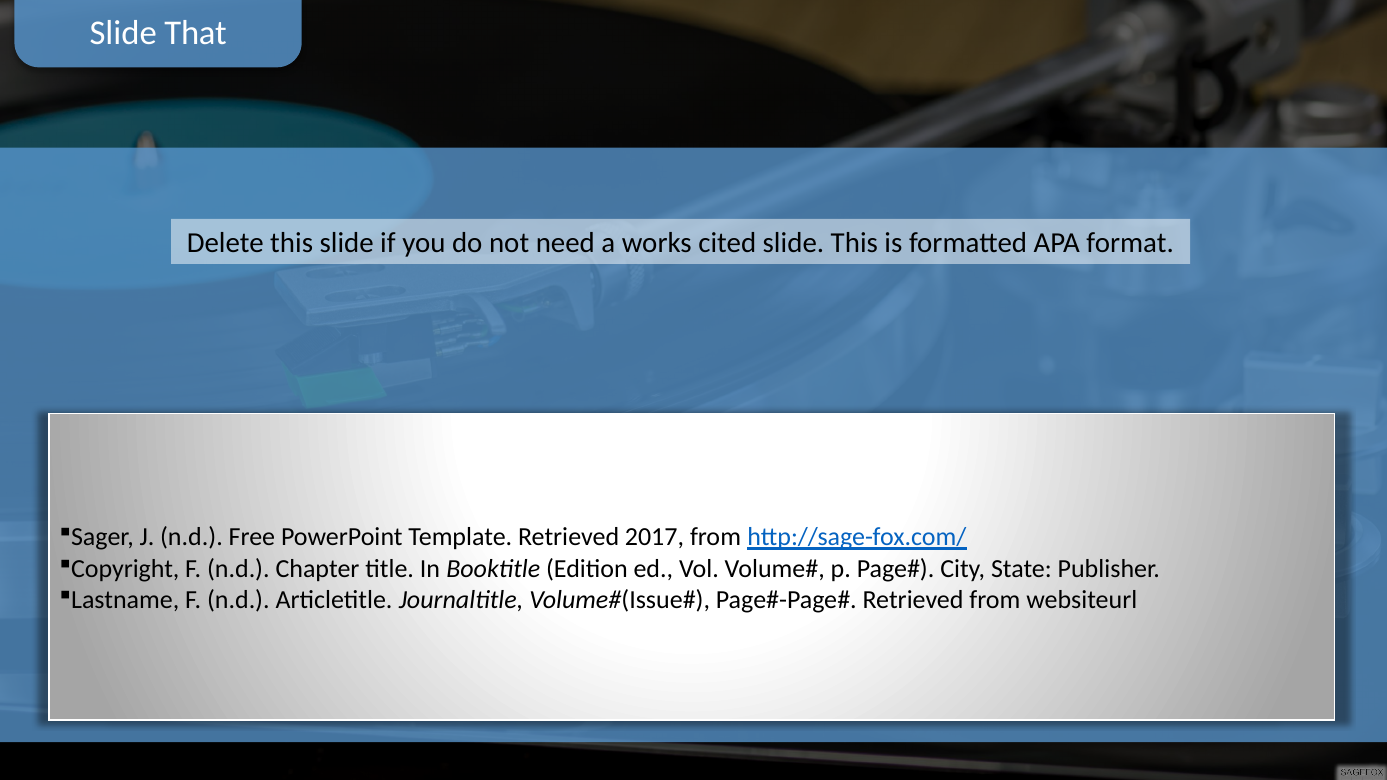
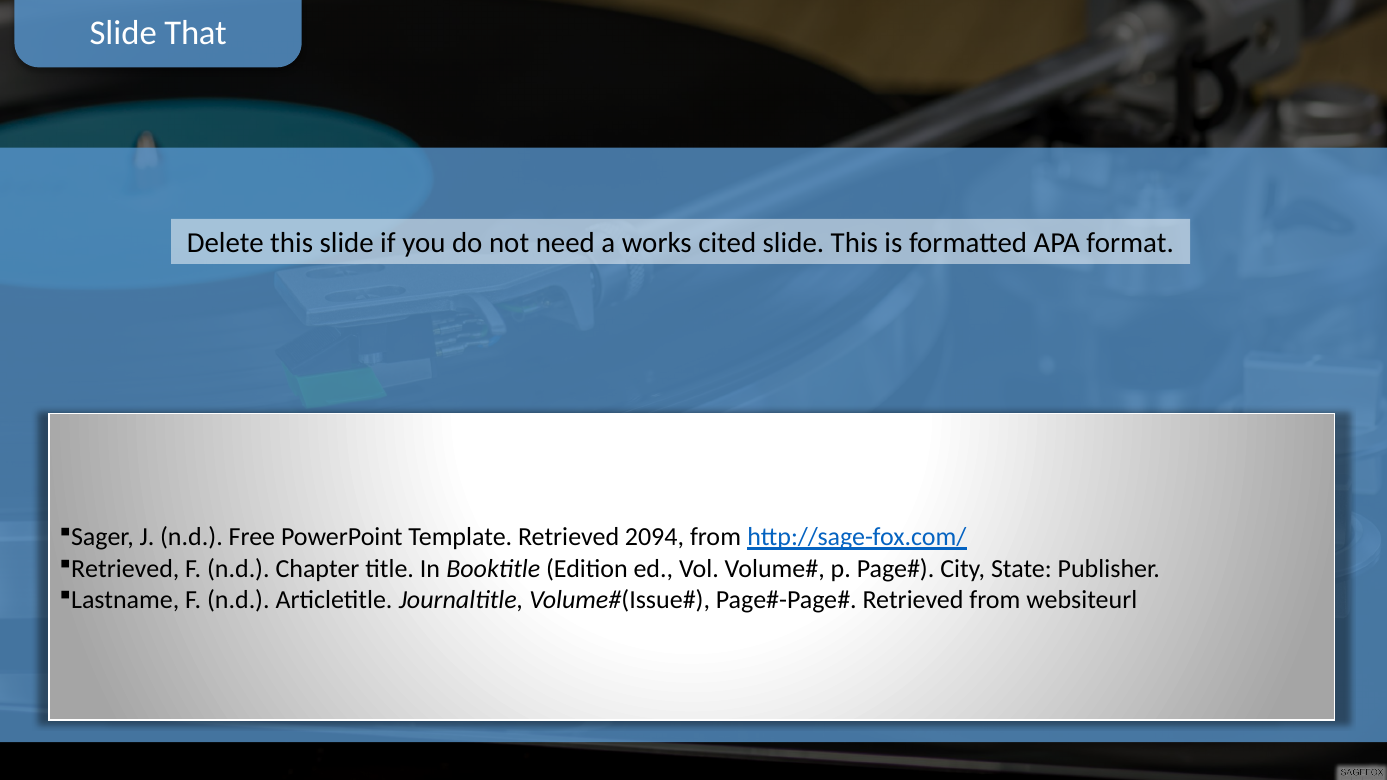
2017: 2017 -> 2094
Copyright at (125, 569): Copyright -> Retrieved
